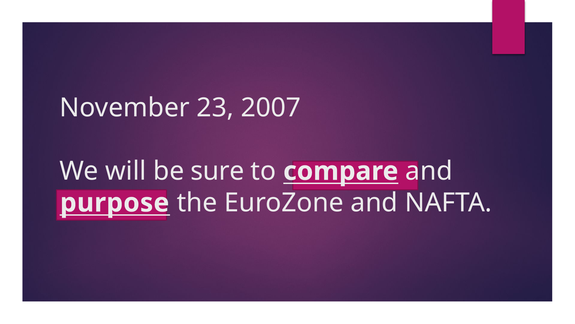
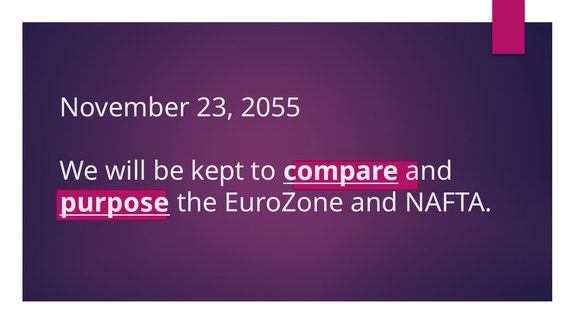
2007: 2007 -> 2055
sure: sure -> kept
